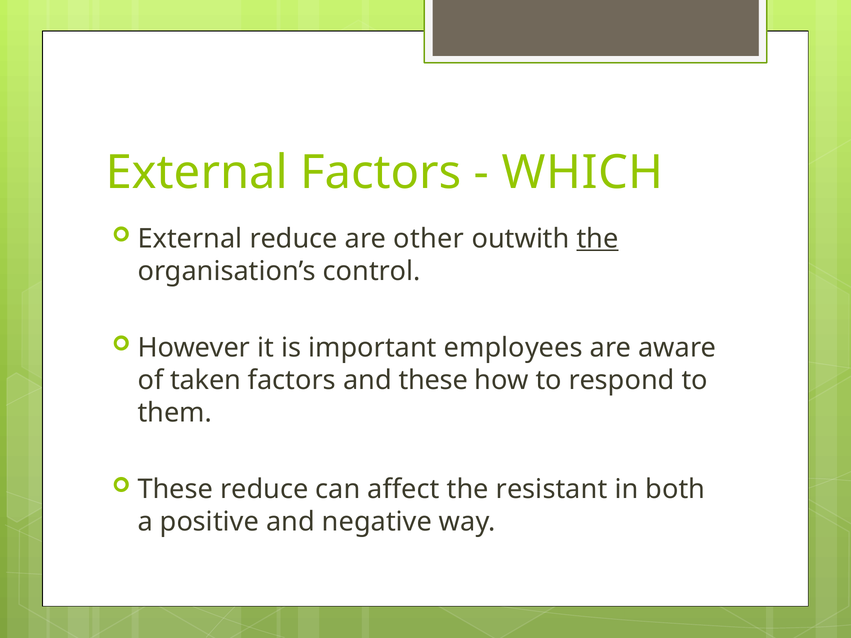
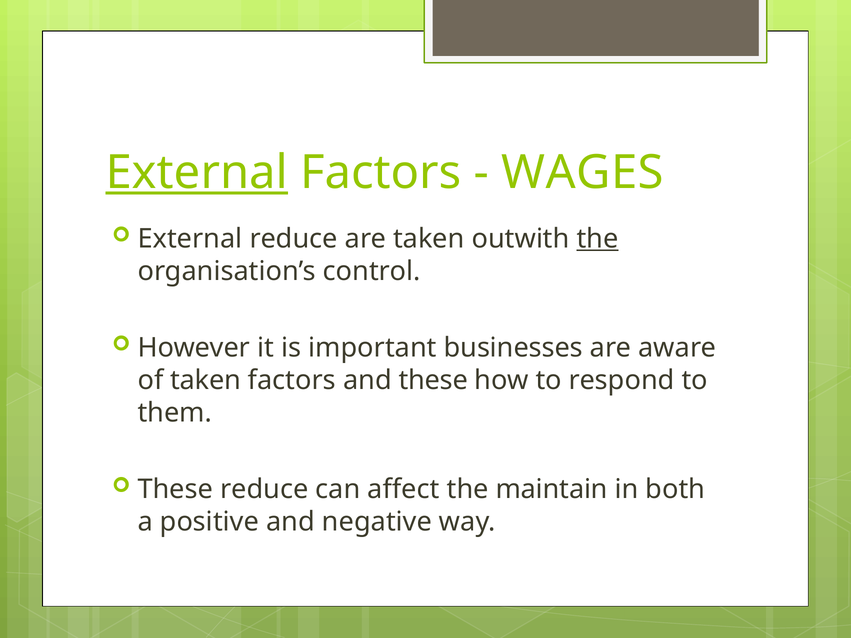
External at (197, 173) underline: none -> present
WHICH: WHICH -> WAGES
are other: other -> taken
employees: employees -> businesses
resistant: resistant -> maintain
